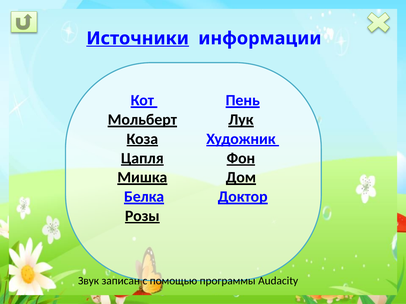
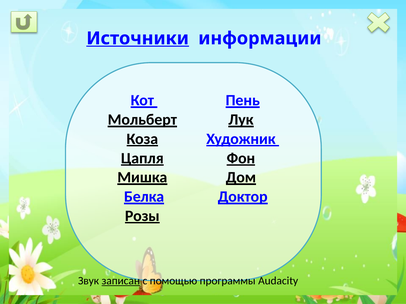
записан underline: none -> present
